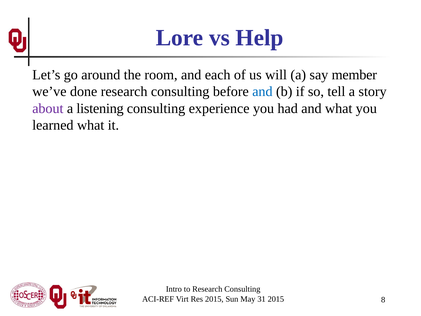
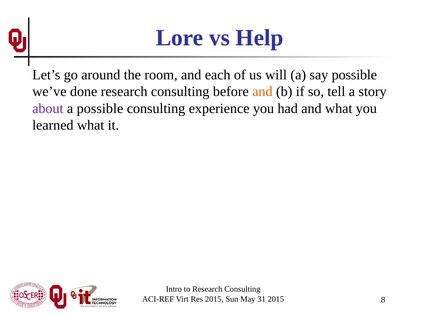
say member: member -> possible
and at (262, 92) colour: blue -> orange
a listening: listening -> possible
